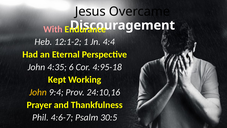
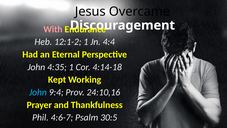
4:35 6: 6 -> 1
4:95-18: 4:95-18 -> 4:14-18
John at (38, 92) colour: yellow -> light blue
